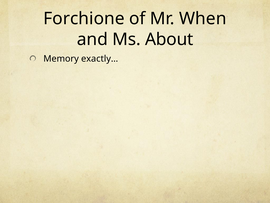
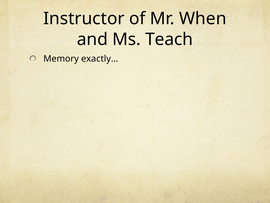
Forchione: Forchione -> Instructor
About: About -> Teach
